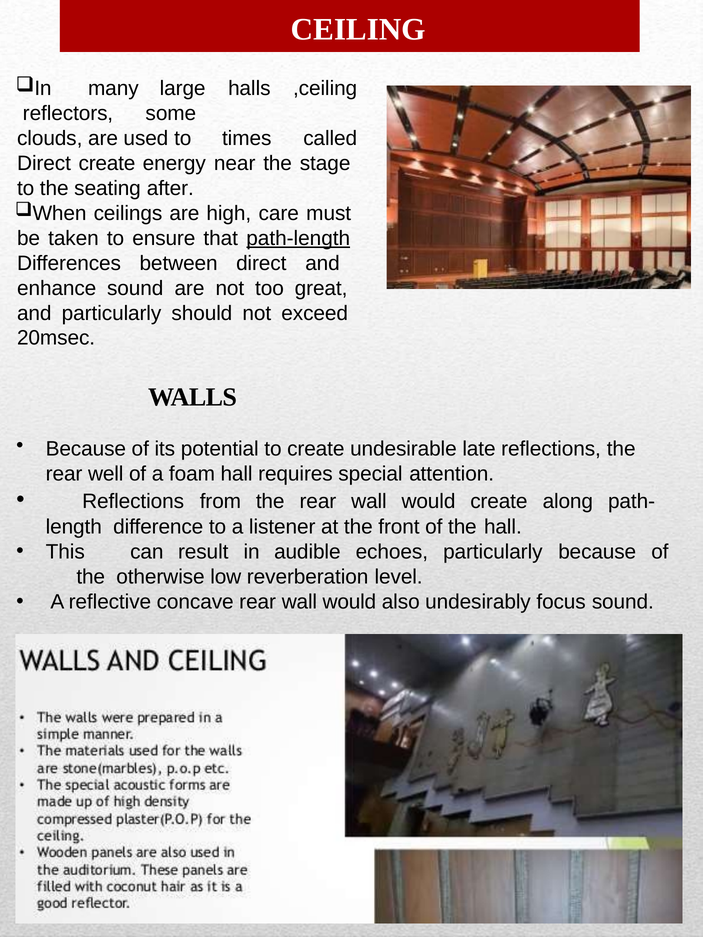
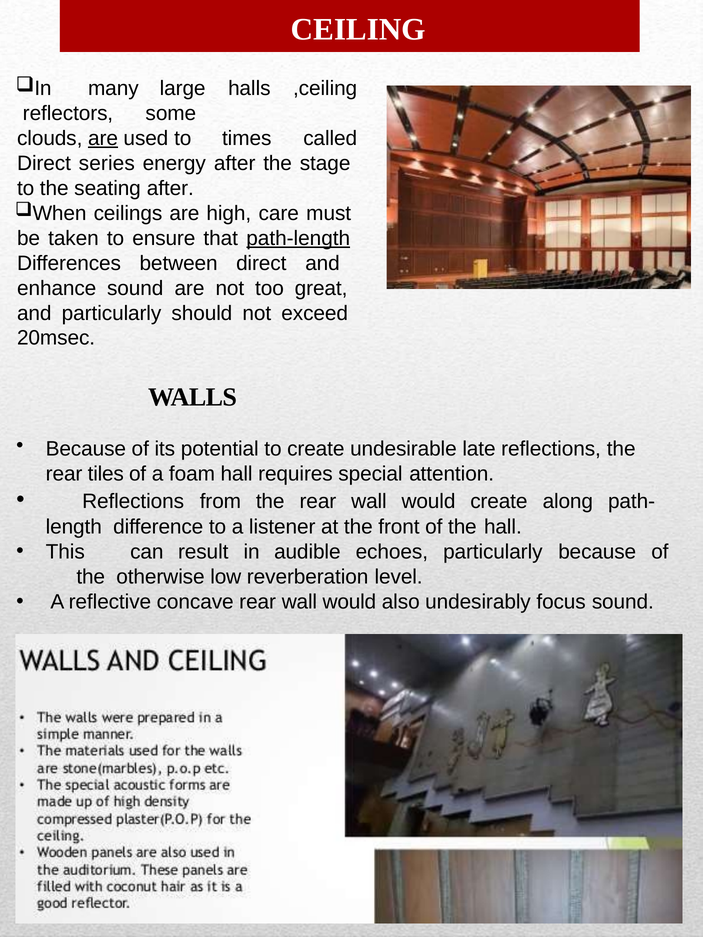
are at (103, 138) underline: none -> present
Direct create: create -> series
energy near: near -> after
well: well -> tiles
